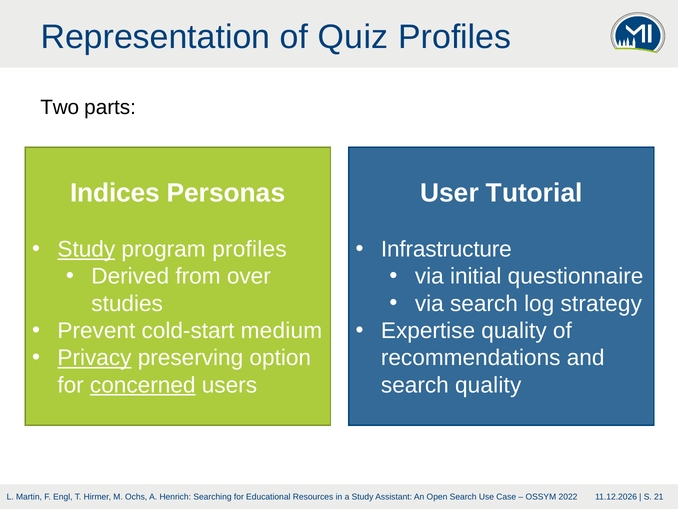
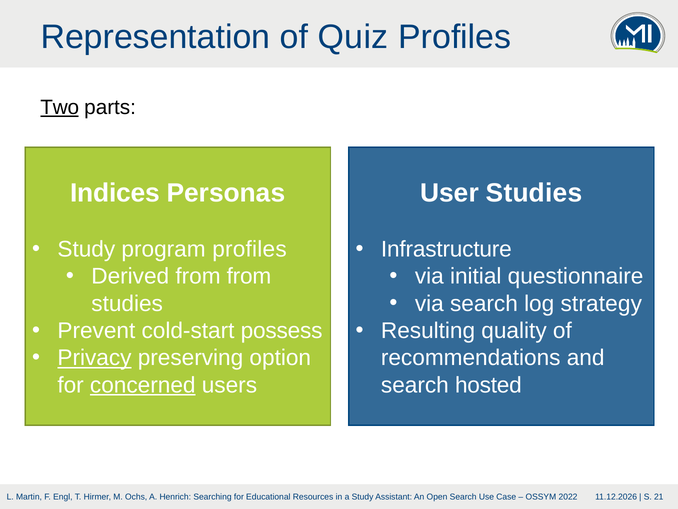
Two underline: none -> present
User Tutorial: Tutorial -> Studies
Study at (86, 249) underline: present -> none
from over: over -> from
medium: medium -> possess
Expertise: Expertise -> Resulting
search quality: quality -> hosted
